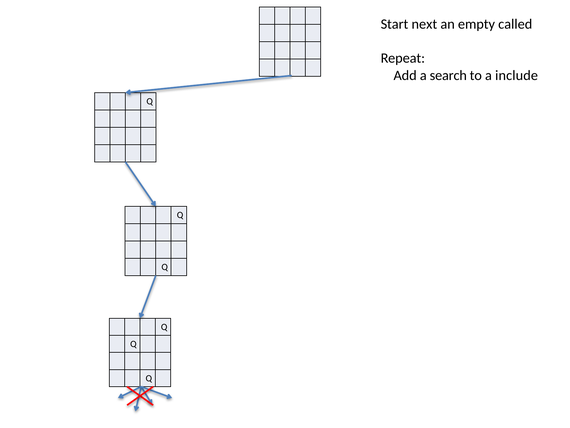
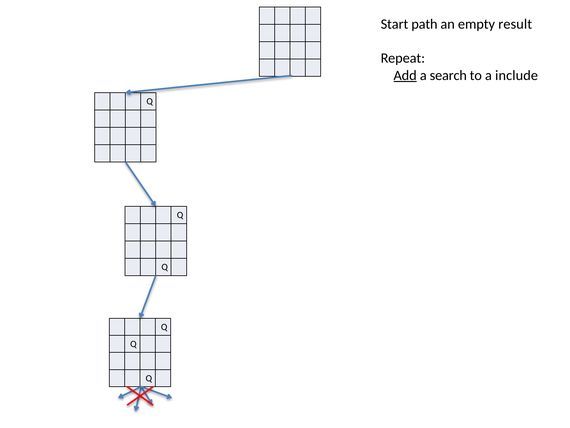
next: next -> path
called: called -> result
Add underline: none -> present
